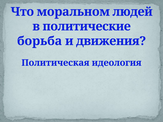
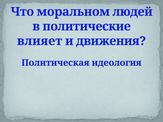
борьба: борьба -> влияет
